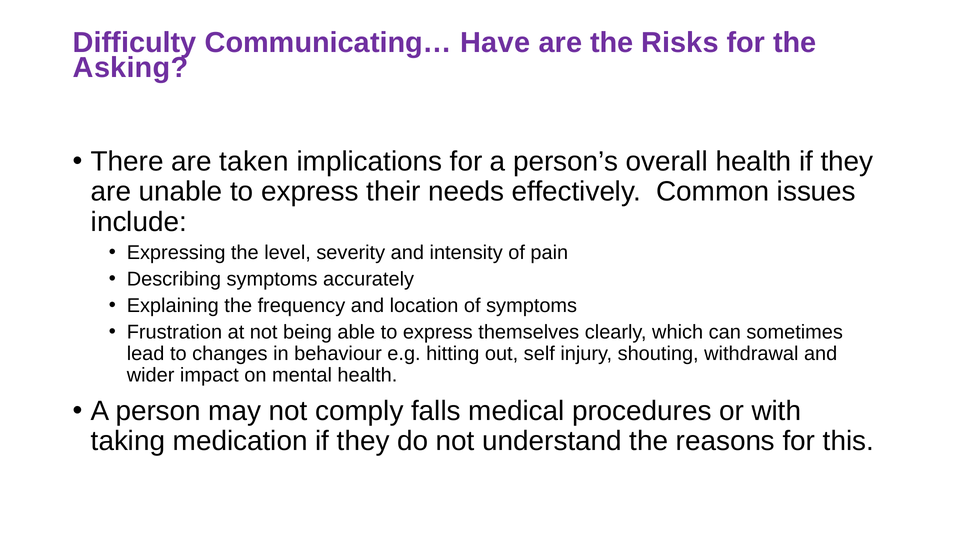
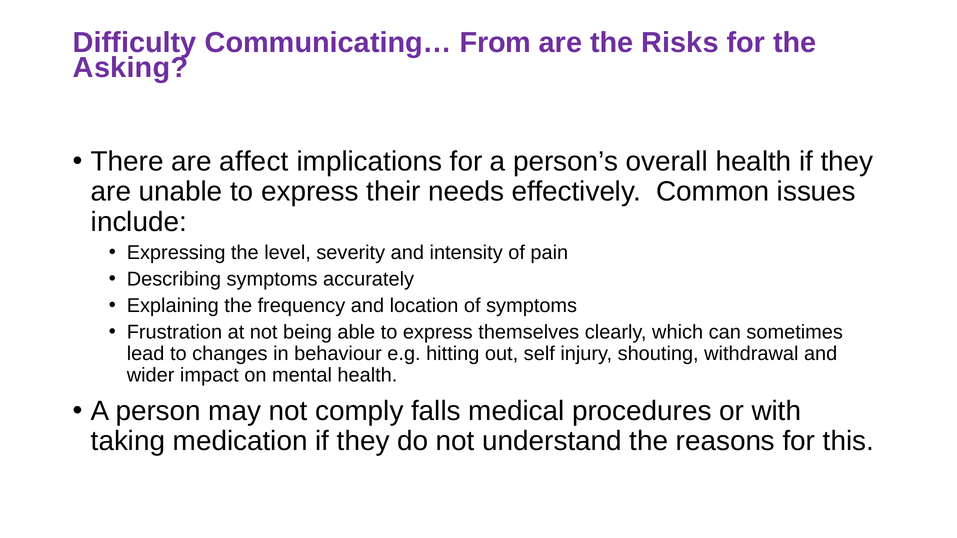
Have: Have -> From
taken: taken -> affect
